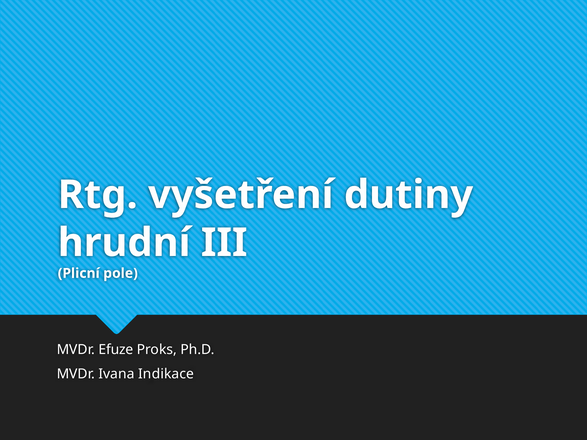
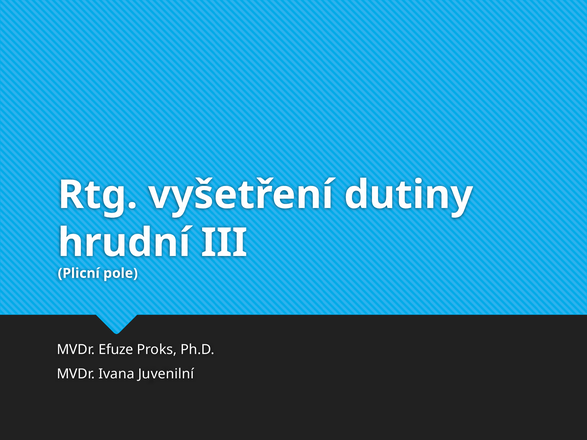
Indikace: Indikace -> Juvenilní
